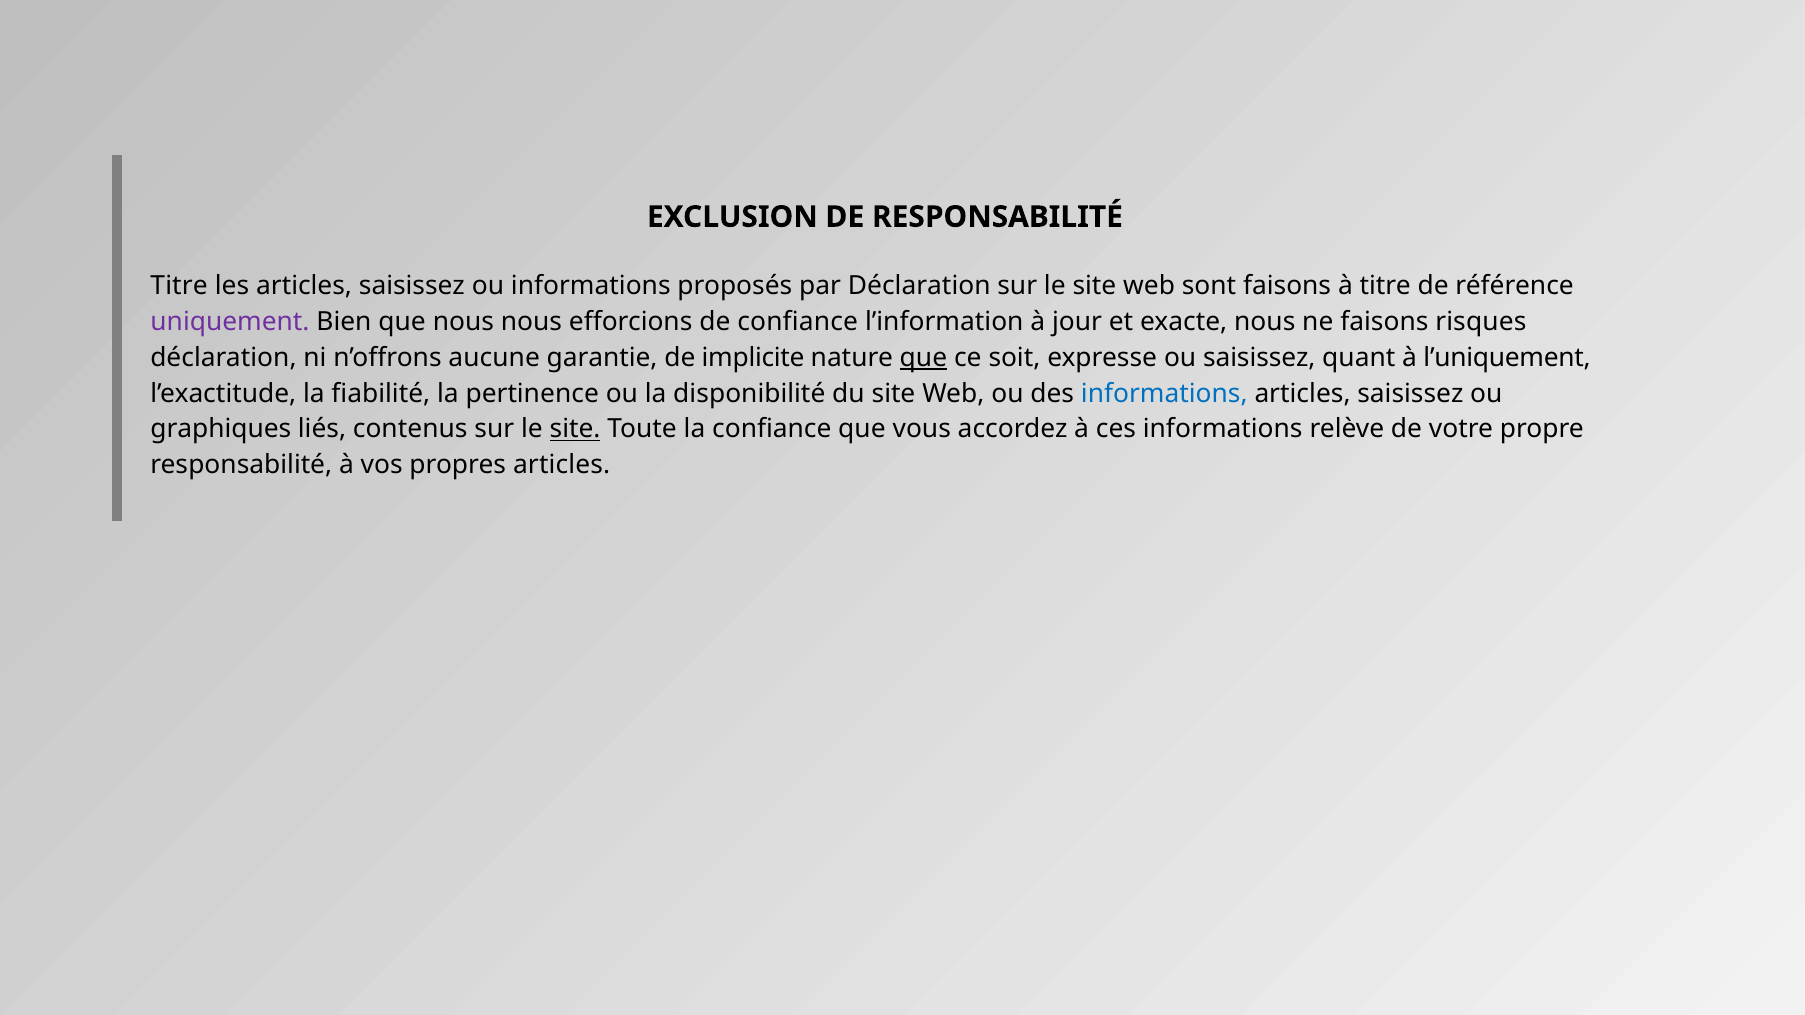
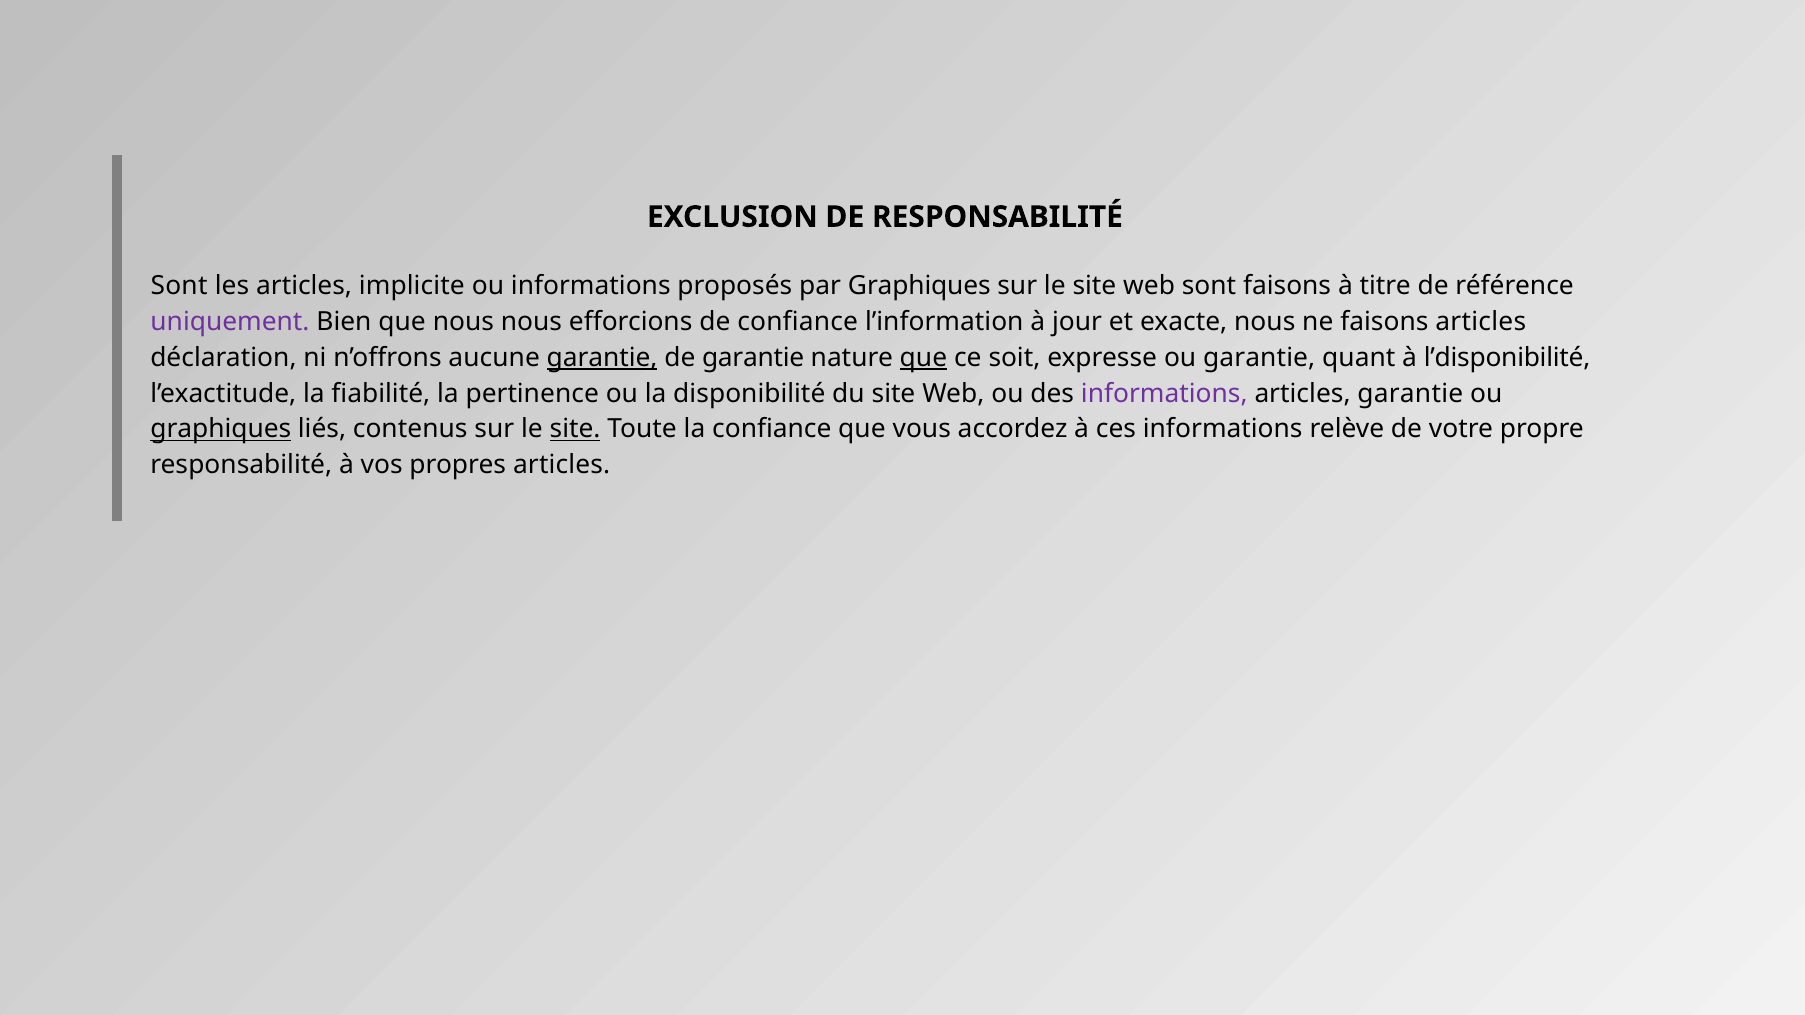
Titre at (179, 286): Titre -> Sont
les articles saisissez: saisissez -> implicite
par Déclaration: Déclaration -> Graphiques
faisons risques: risques -> articles
garantie at (602, 358) underline: none -> present
de implicite: implicite -> garantie
ou saisissez: saisissez -> garantie
l’uniquement: l’uniquement -> l’disponibilité
informations at (1164, 393) colour: blue -> purple
saisissez at (1410, 393): saisissez -> garantie
graphiques at (221, 429) underline: none -> present
